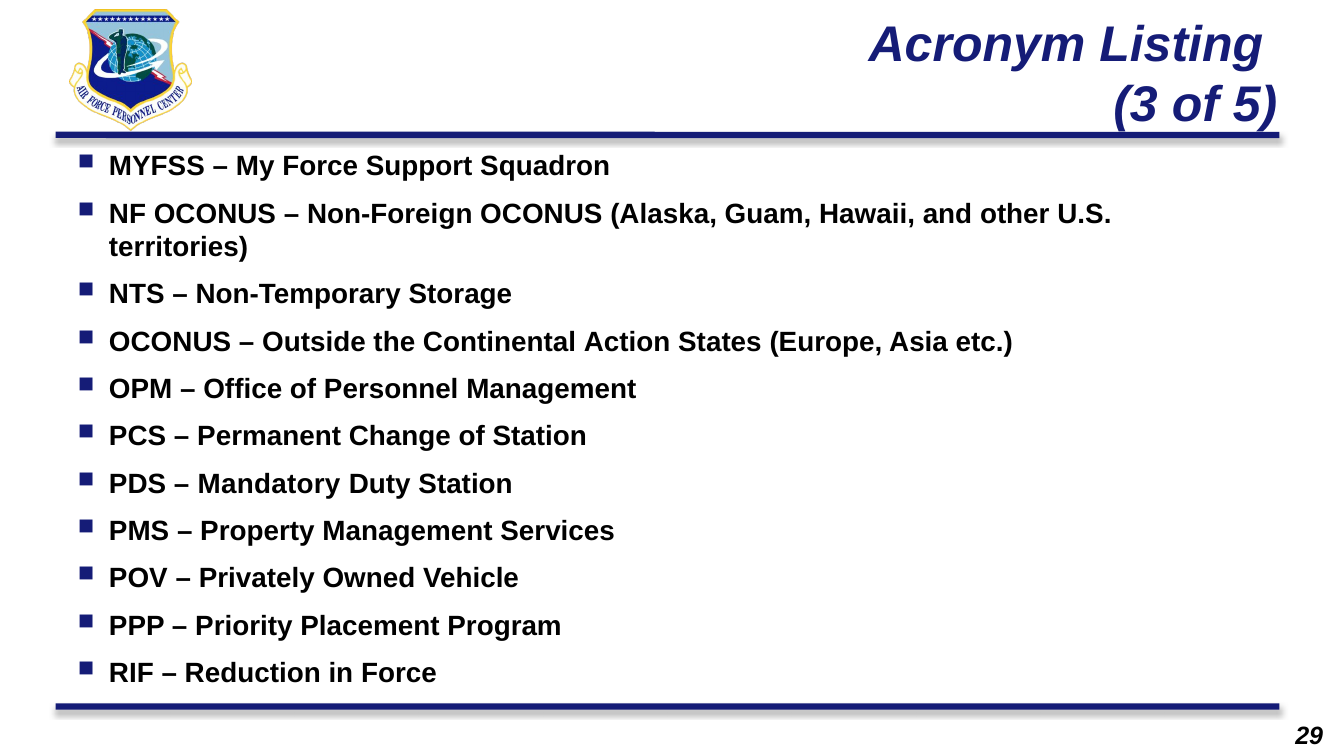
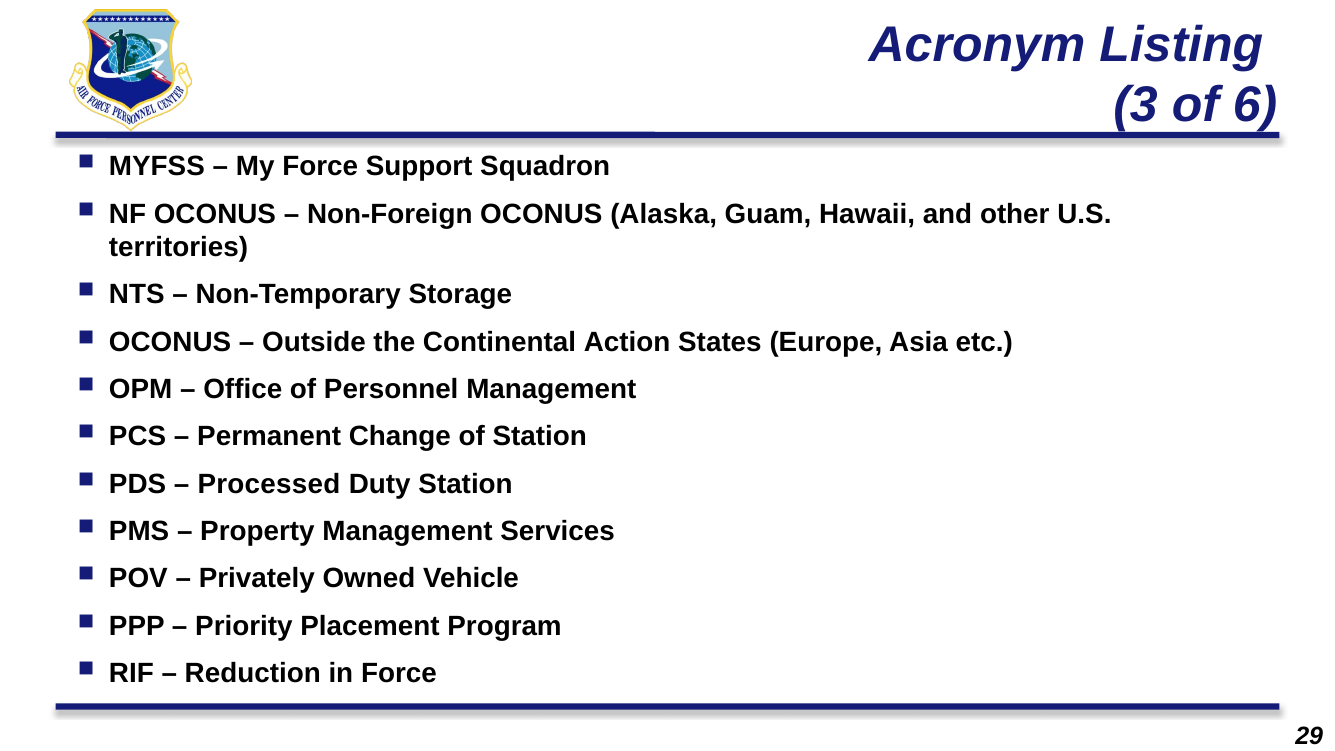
5: 5 -> 6
Mandatory: Mandatory -> Processed
